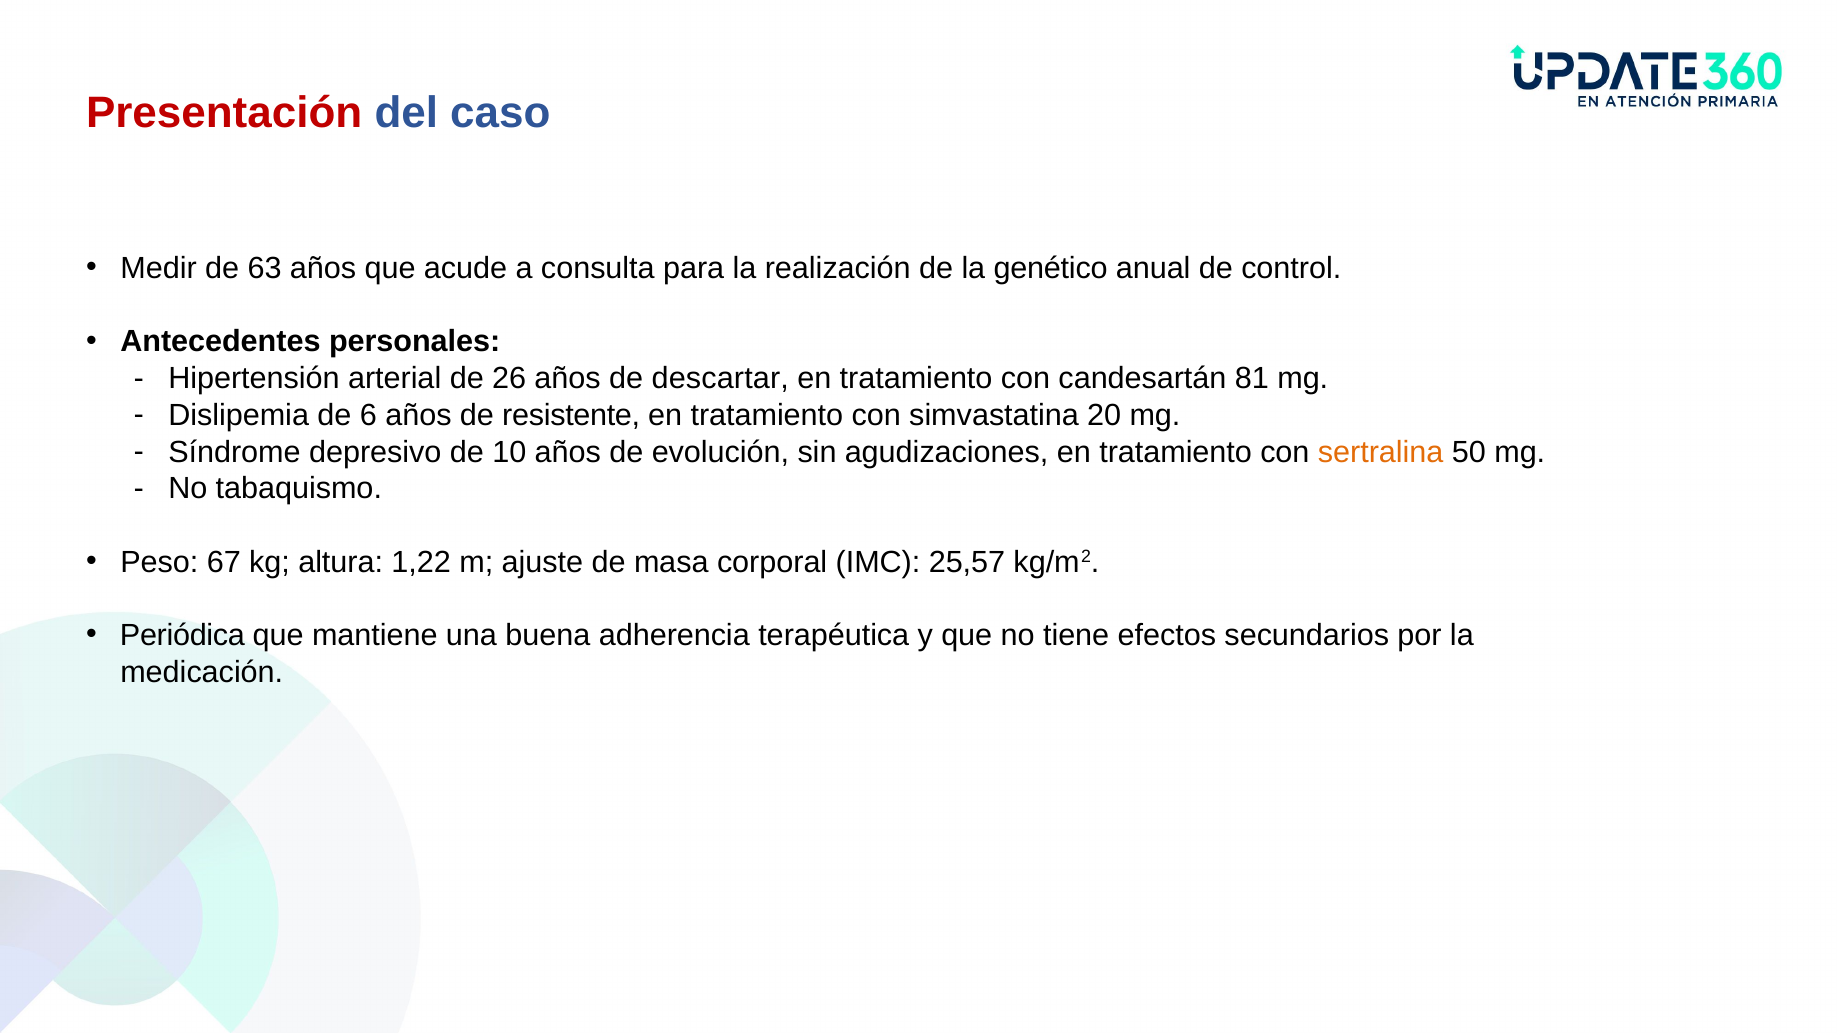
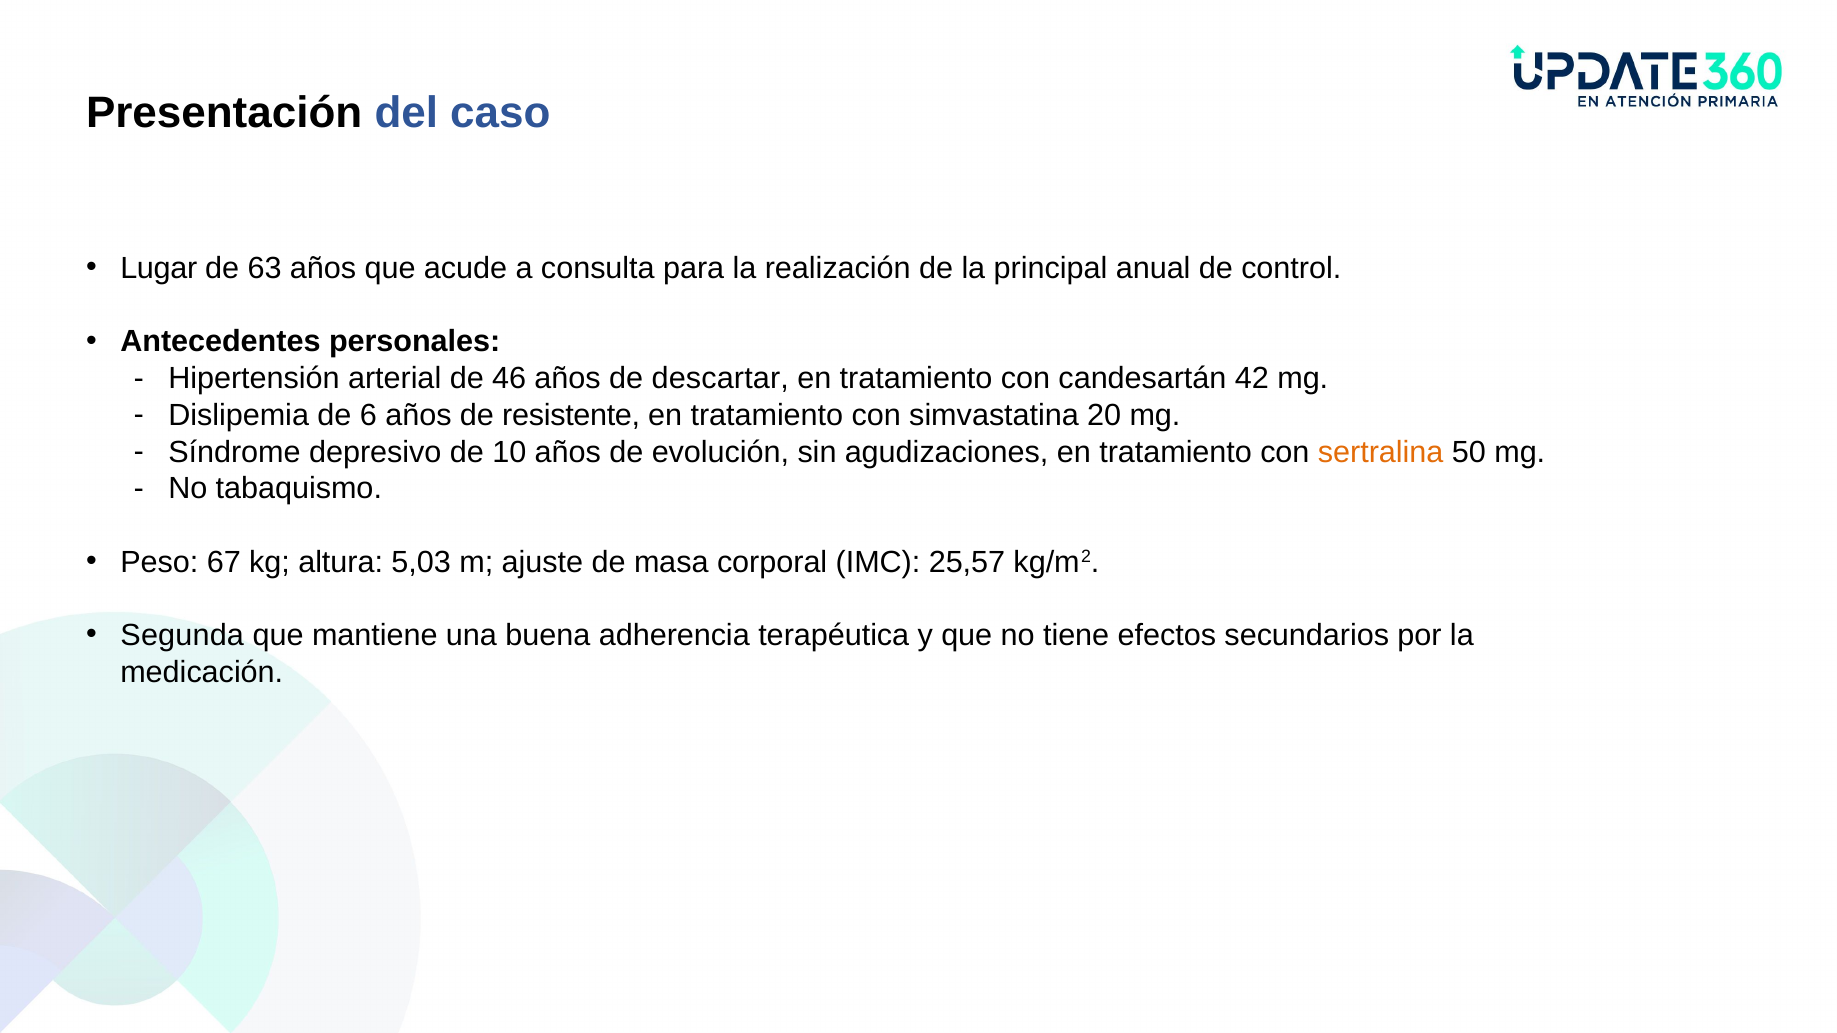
Presentación colour: red -> black
Medir: Medir -> Lugar
genético: genético -> principal
26: 26 -> 46
81: 81 -> 42
1,22: 1,22 -> 5,03
Periódica: Periódica -> Segunda
